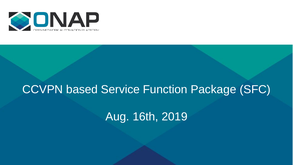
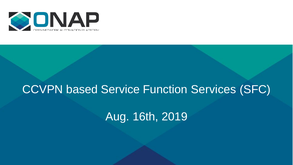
Package: Package -> Services
